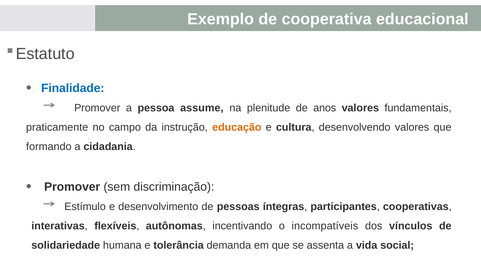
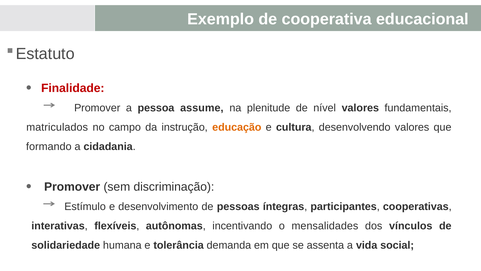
Finalidade colour: blue -> red
anos: anos -> nível
praticamente: praticamente -> matriculados
incompatíveis: incompatíveis -> mensalidades
